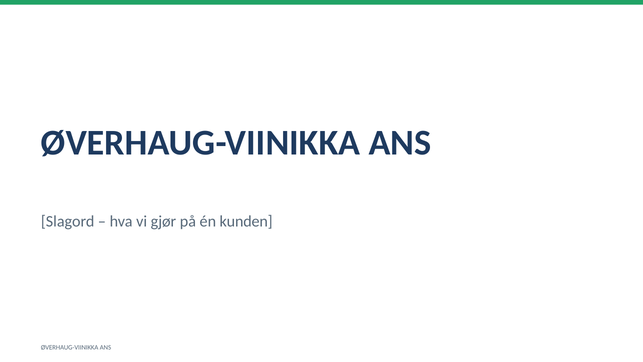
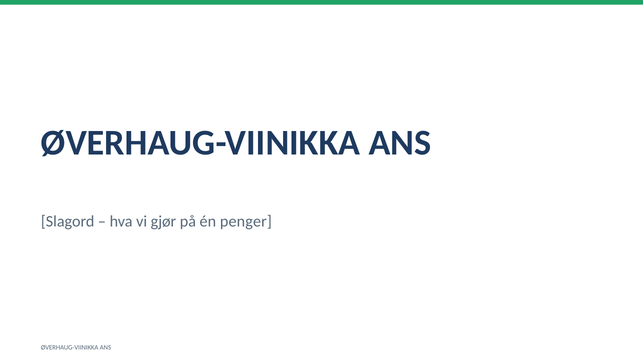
kunden: kunden -> penger
